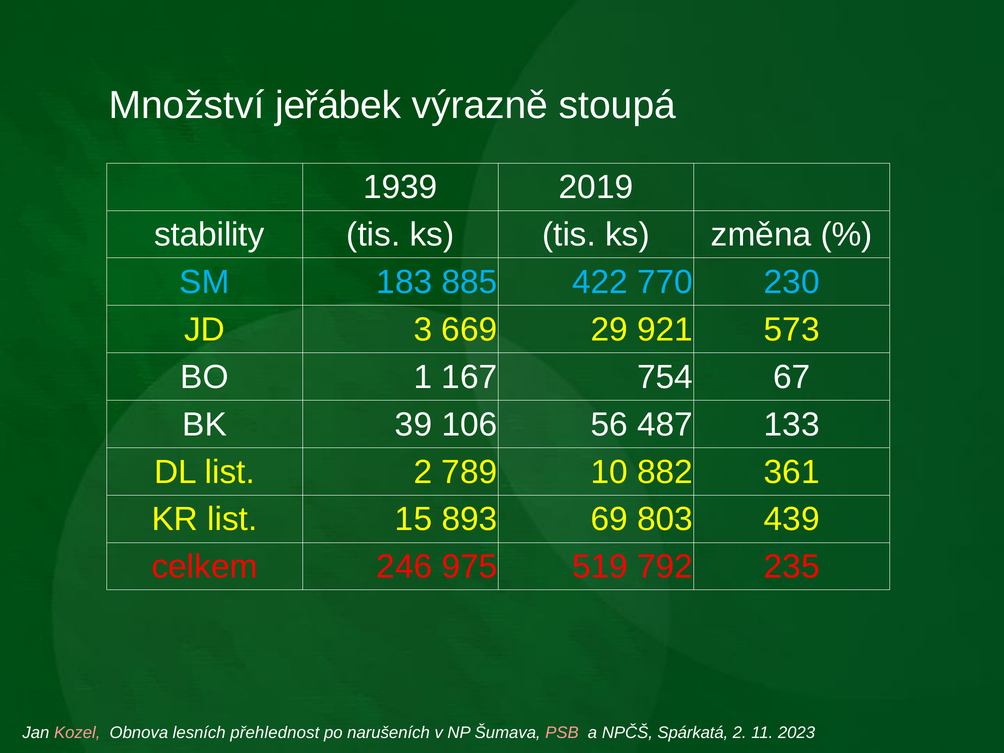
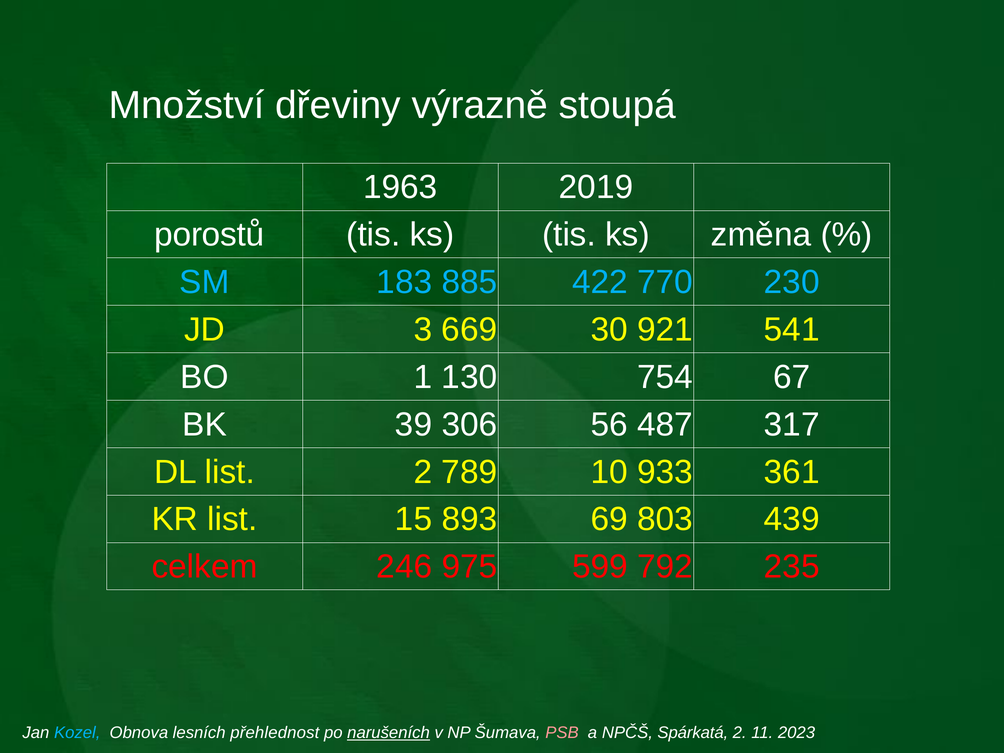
jeřábek: jeřábek -> dřeviny
1939: 1939 -> 1963
stability: stability -> porostů
29: 29 -> 30
573: 573 -> 541
167: 167 -> 130
106: 106 -> 306
133: 133 -> 317
882: 882 -> 933
519: 519 -> 599
Kozel colour: pink -> light blue
narušeních underline: none -> present
